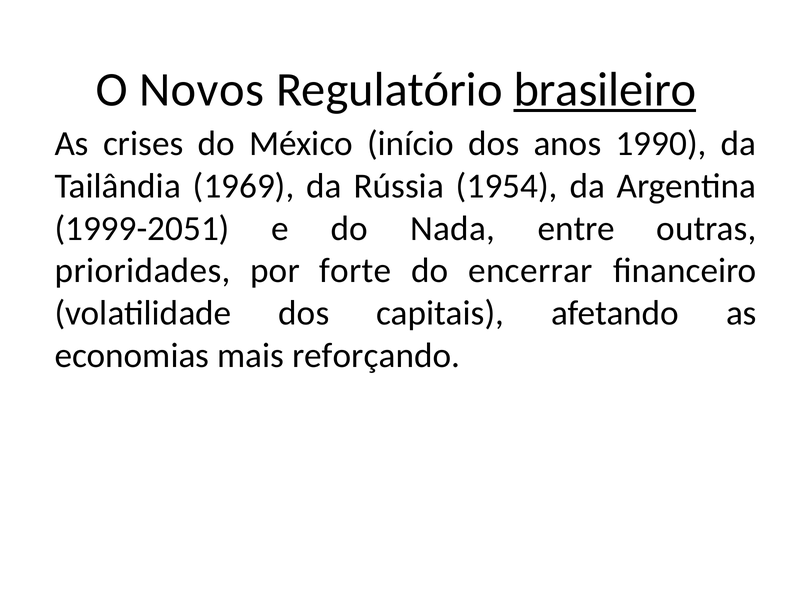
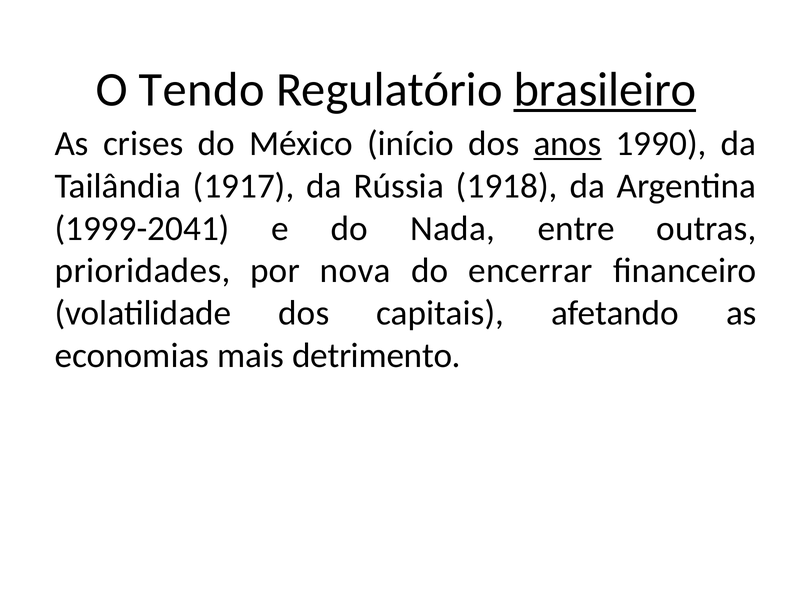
Novos: Novos -> Tendo
anos underline: none -> present
1969: 1969 -> 1917
1954: 1954 -> 1918
1999-2051: 1999-2051 -> 1999-2041
forte: forte -> nova
reforçando: reforçando -> detrimento
